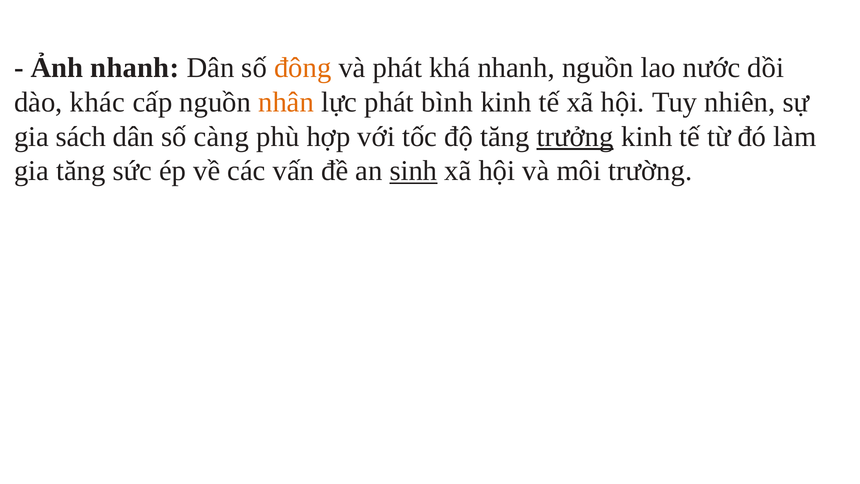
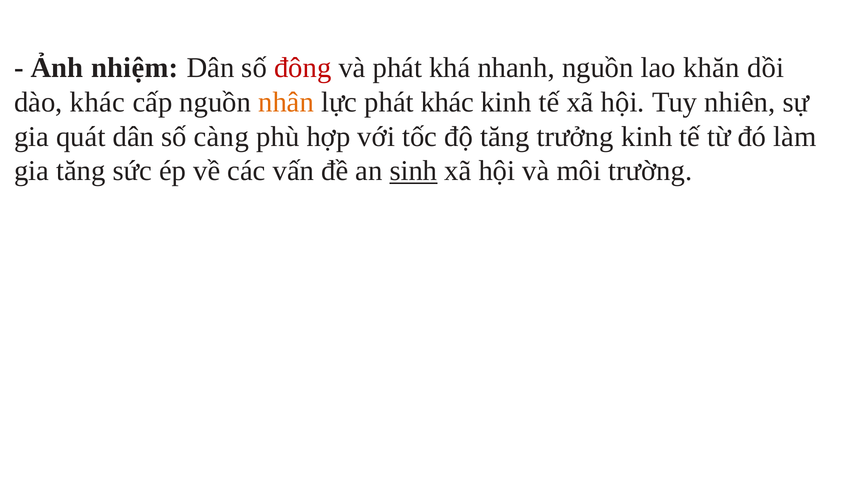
Ảnh nhanh: nhanh -> nhiệm
đông colour: orange -> red
nước: nước -> khăn
phát bình: bình -> khác
sách: sách -> quát
trưởng underline: present -> none
